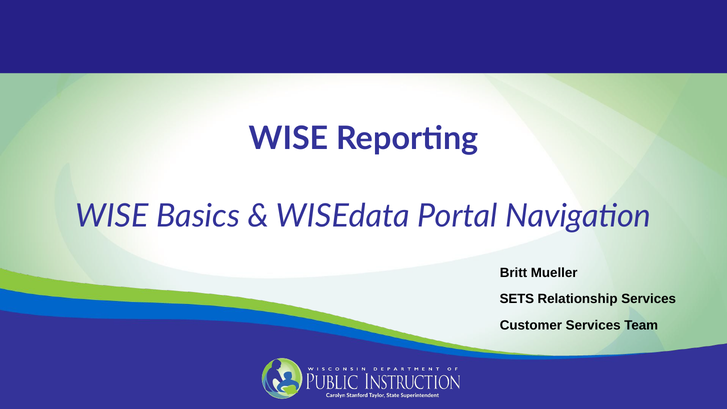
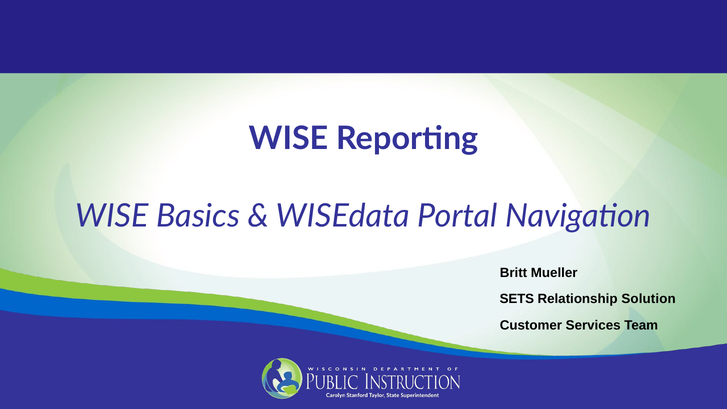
Relationship Services: Services -> Solution
